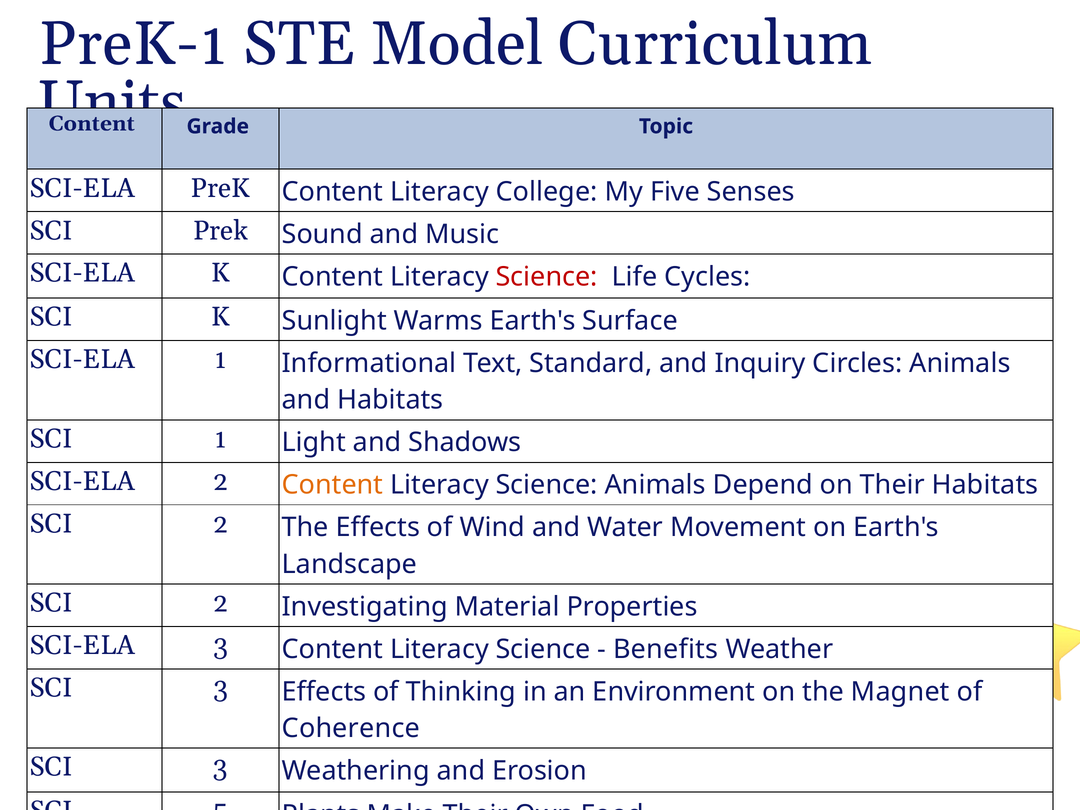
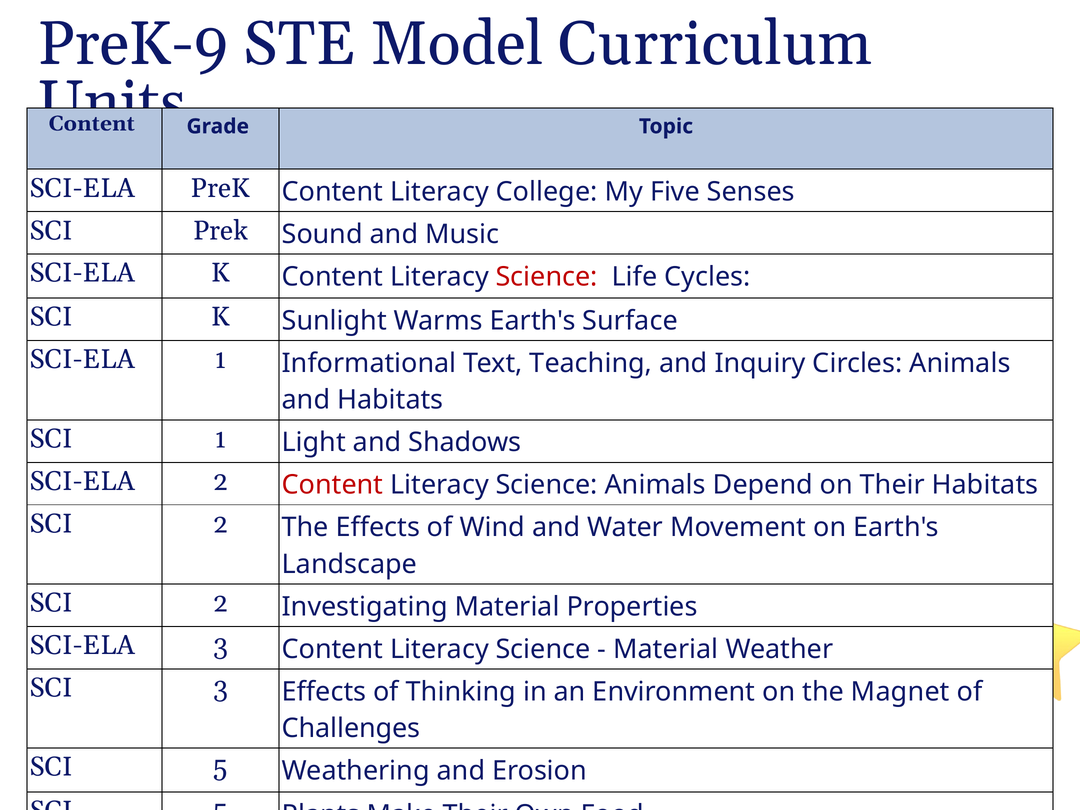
PreK-1: PreK-1 -> PreK-9
Standard: Standard -> Teaching
Content at (332, 485) colour: orange -> red
Benefits at (666, 649): Benefits -> Material
Coherence: Coherence -> Challenges
3 at (220, 767): 3 -> 5
